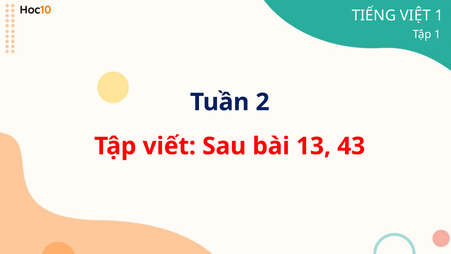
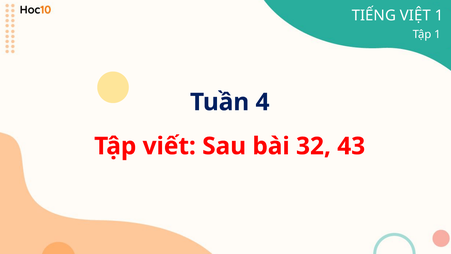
2: 2 -> 4
13: 13 -> 32
